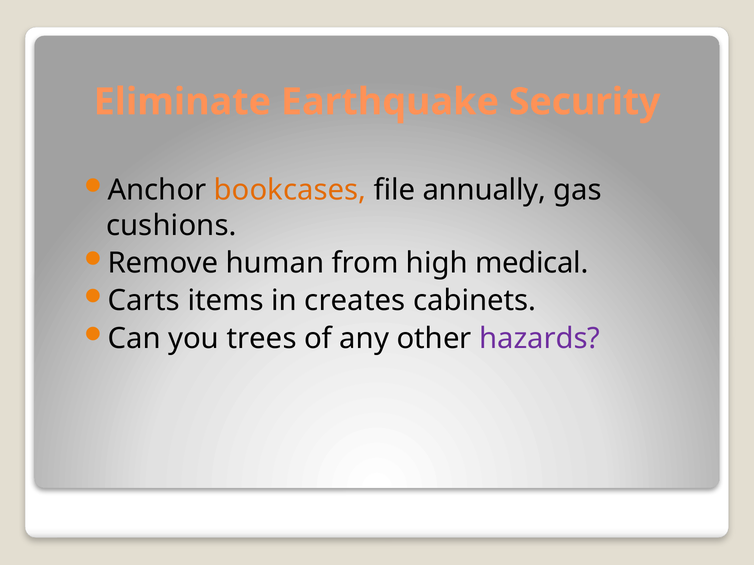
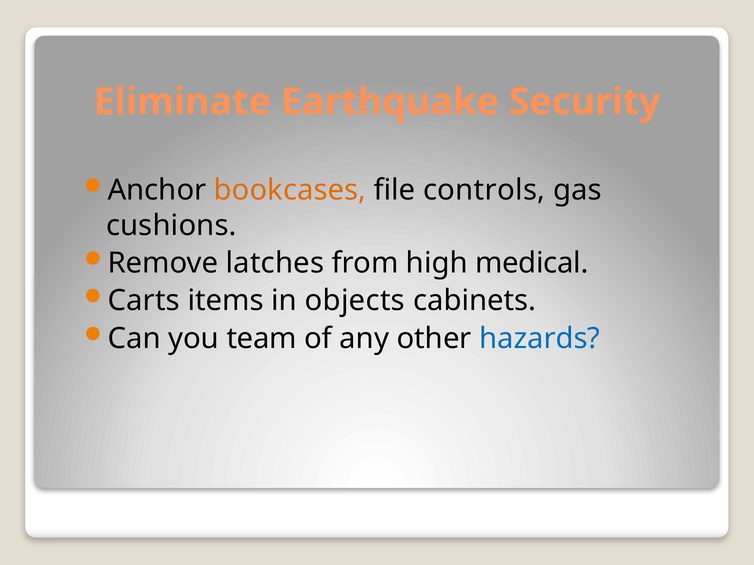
annually: annually -> controls
human: human -> latches
creates: creates -> objects
trees: trees -> team
hazards colour: purple -> blue
